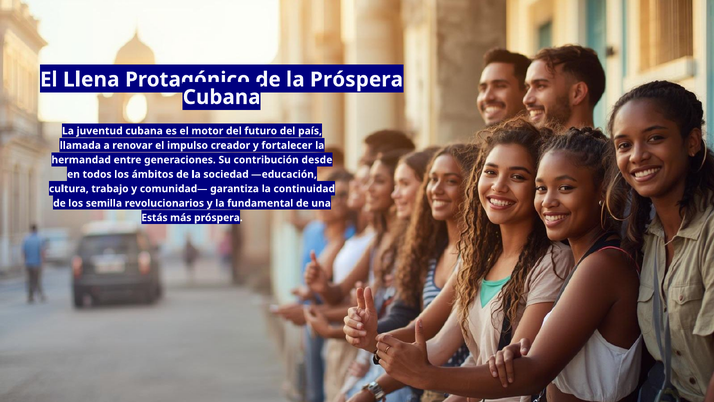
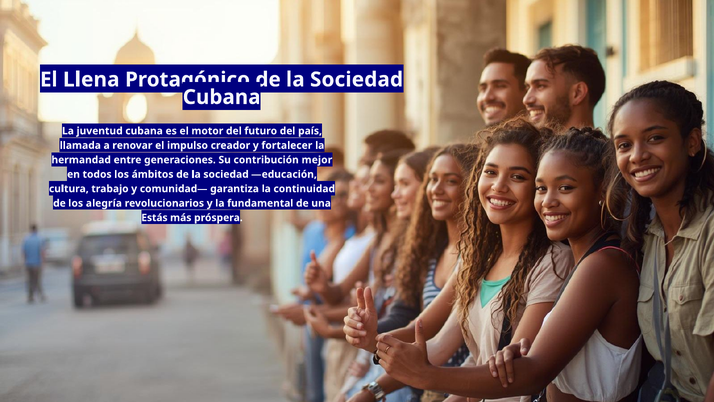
Próspera at (357, 80): Próspera -> Sociedad
desde: desde -> mejor
semilla: semilla -> alegría
